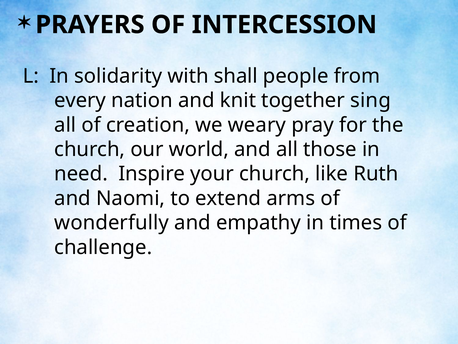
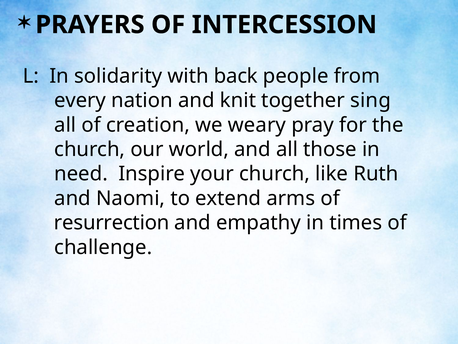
shall: shall -> back
wonderfully: wonderfully -> resurrection
